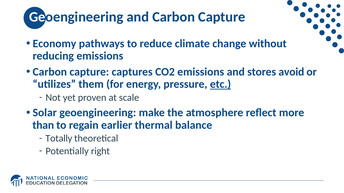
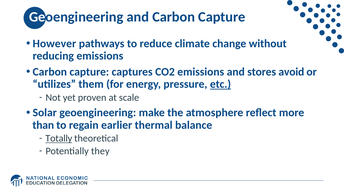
Economy: Economy -> However
Totally underline: none -> present
right: right -> they
